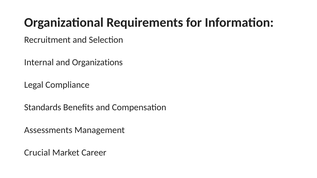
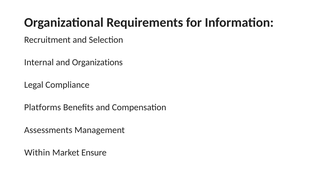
Standards: Standards -> Platforms
Crucial: Crucial -> Within
Career: Career -> Ensure
